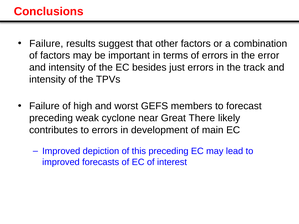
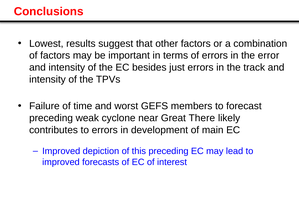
Failure at (46, 44): Failure -> Lowest
high: high -> time
